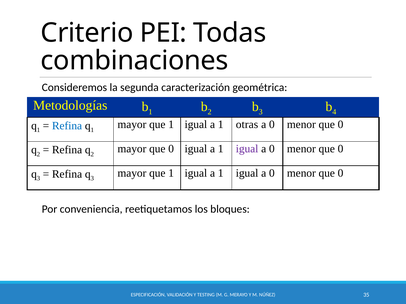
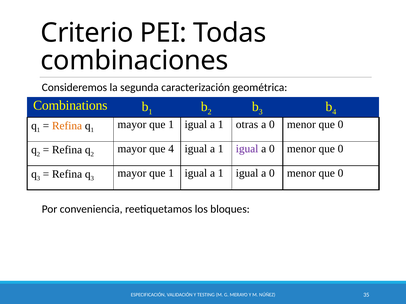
Metodologías: Metodologías -> Combinations
Refina at (67, 126) colour: blue -> orange
mayor que 0: 0 -> 4
